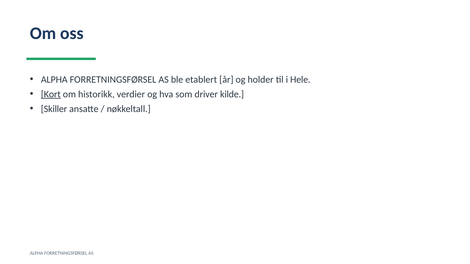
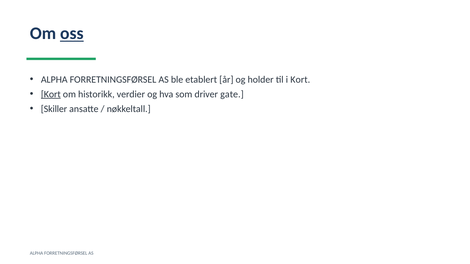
oss underline: none -> present
i Hele: Hele -> Kort
kilde: kilde -> gate
